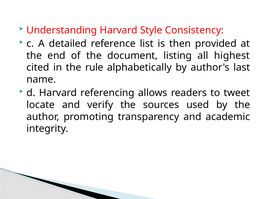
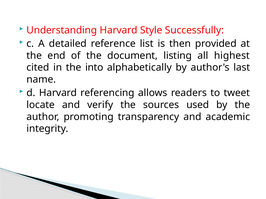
Consistency: Consistency -> Successfully
rule: rule -> into
